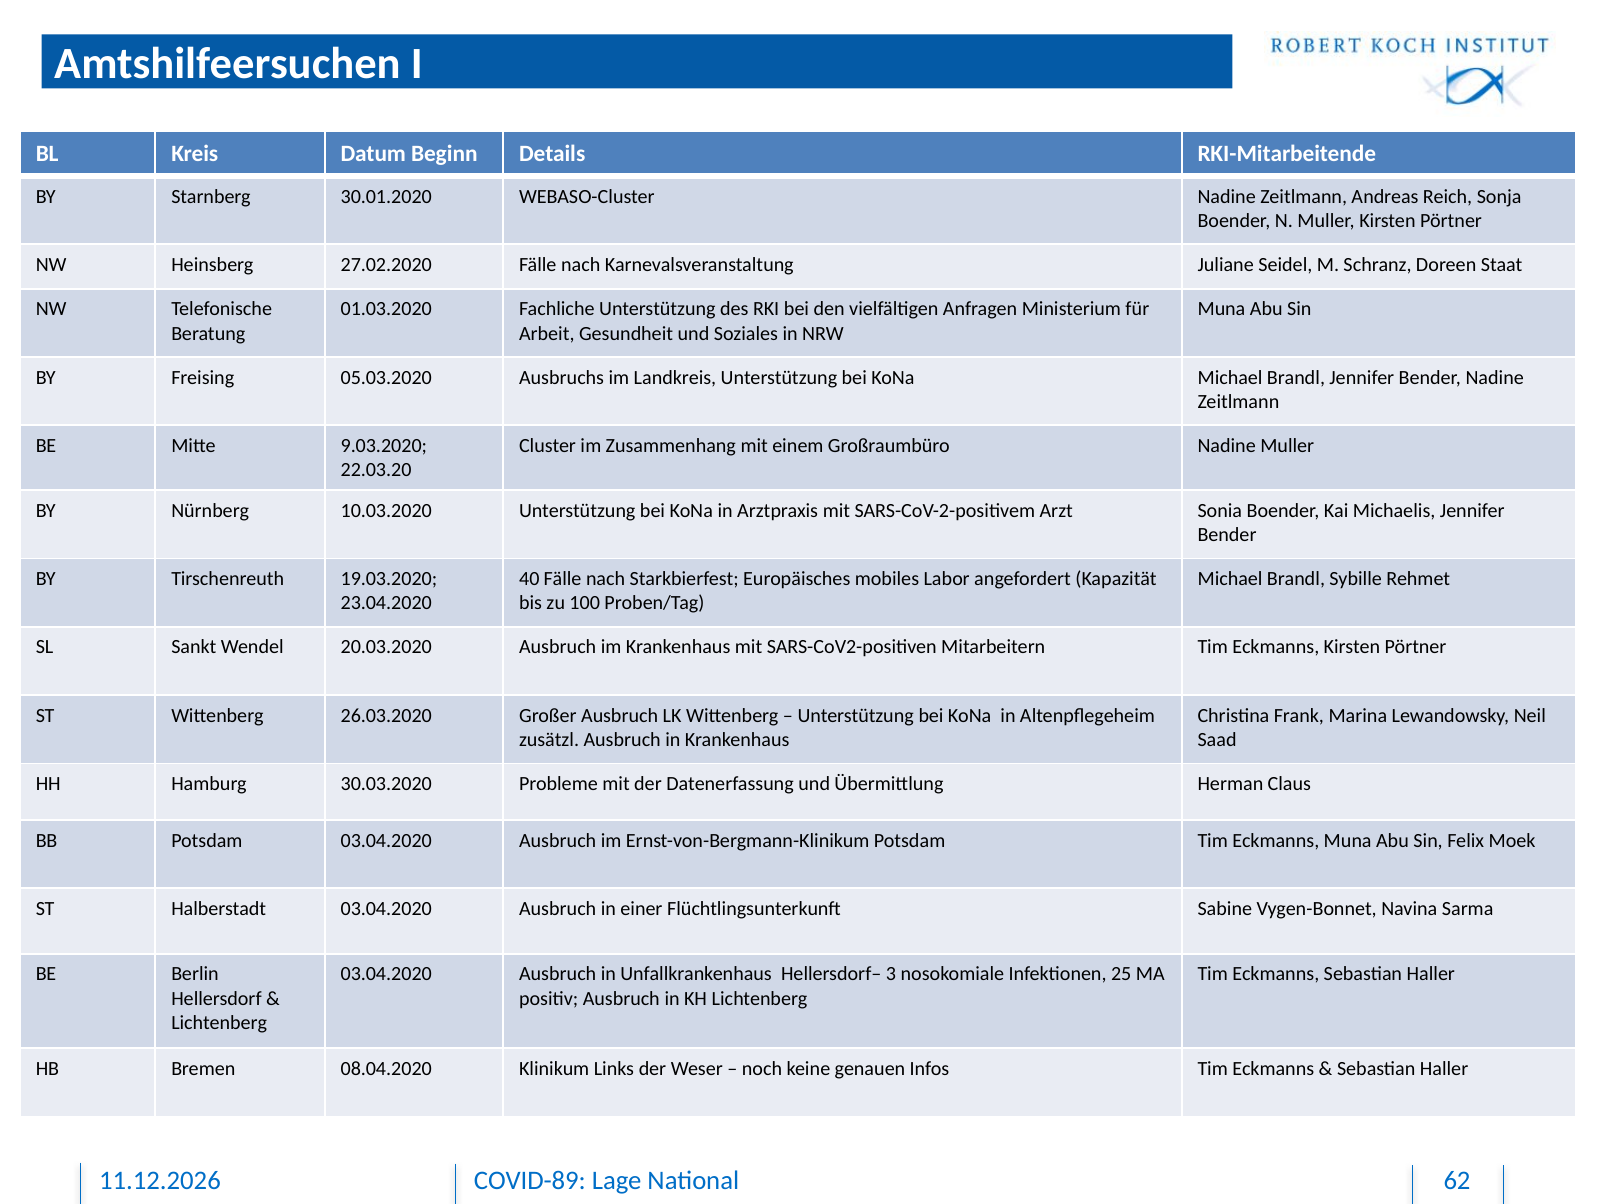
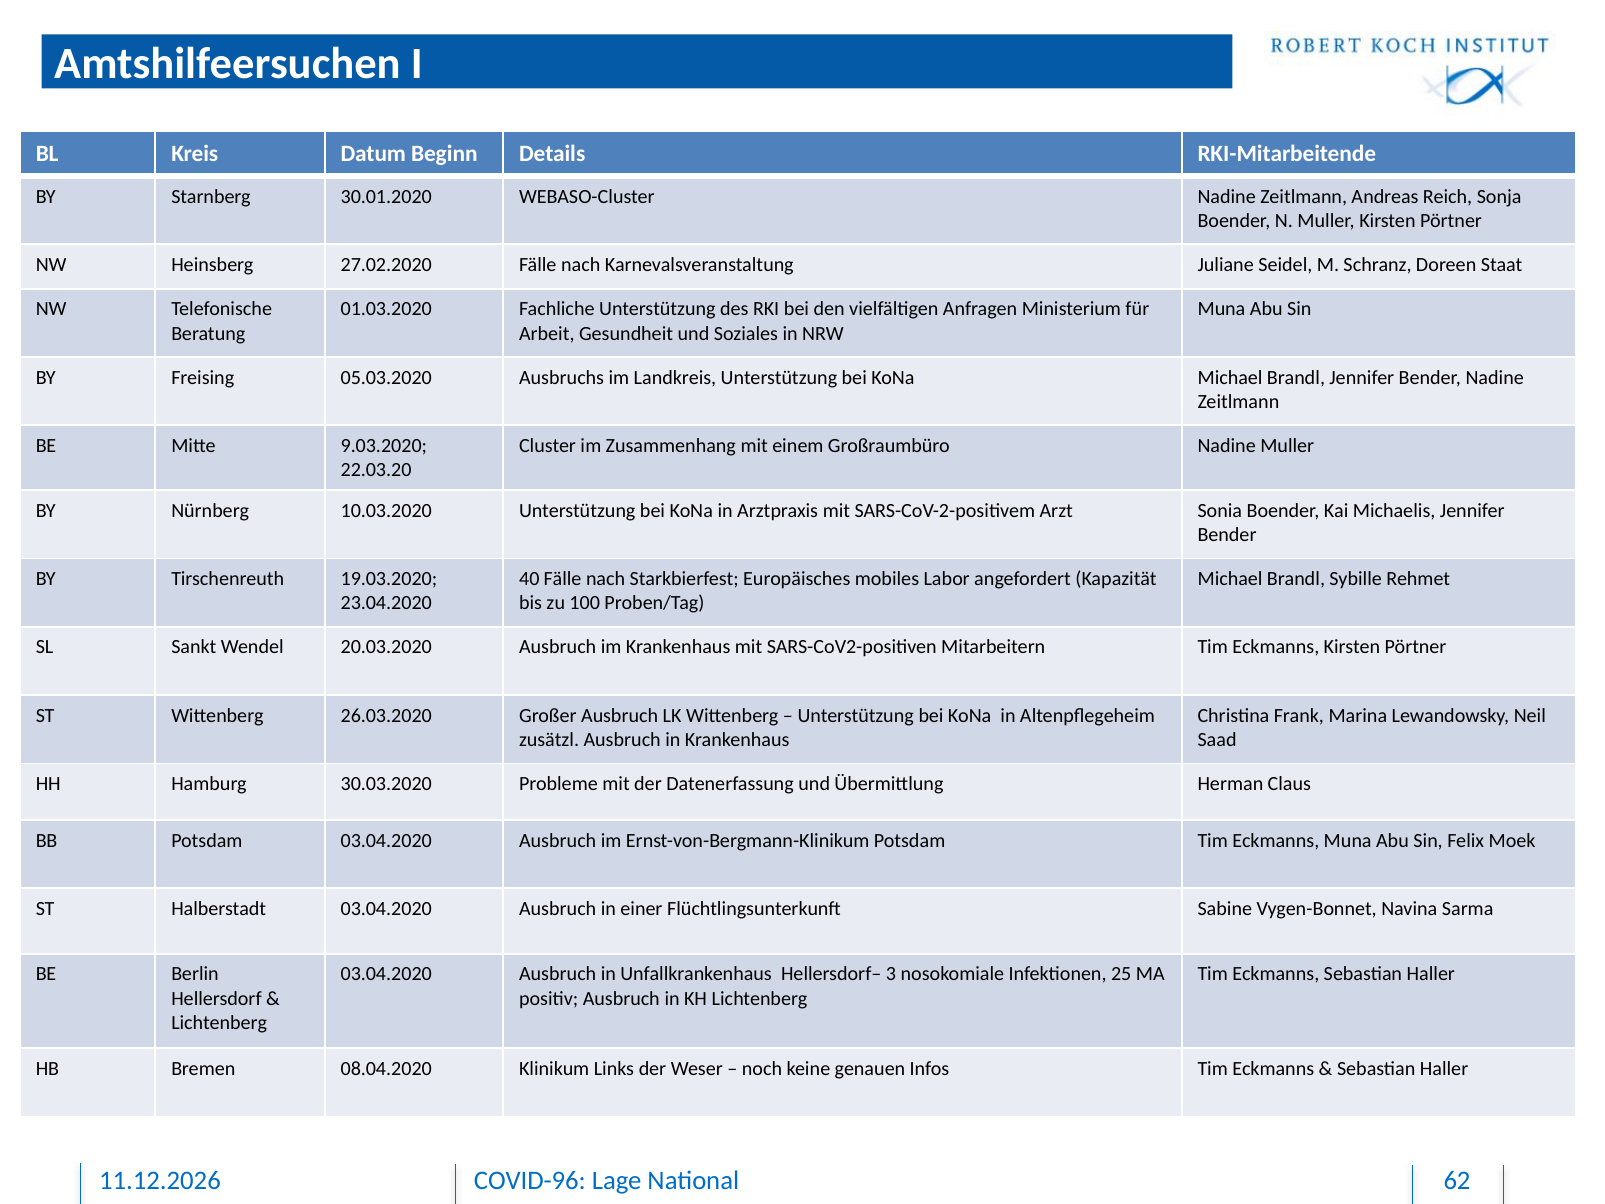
COVID-89: COVID-89 -> COVID-96
